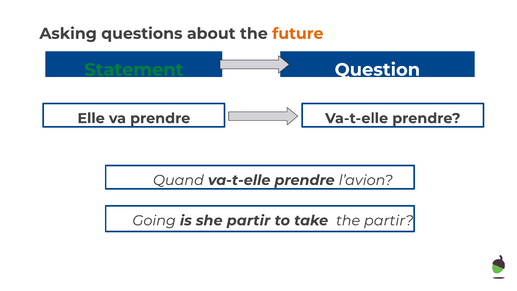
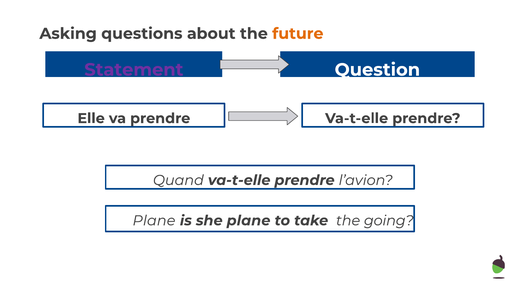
Statement colour: green -> purple
Going at (154, 220): Going -> Plane
she partir: partir -> plane
the partir: partir -> going
